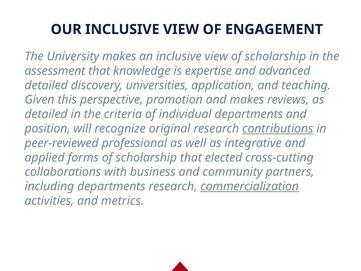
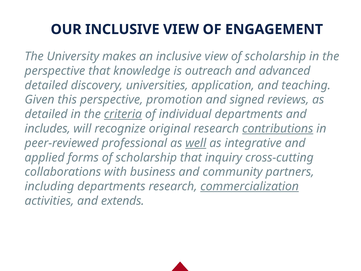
assessment at (55, 71): assessment -> perspective
expertise: expertise -> outreach
and makes: makes -> signed
criteria underline: none -> present
position: position -> includes
well underline: none -> present
elected: elected -> inquiry
metrics: metrics -> extends
